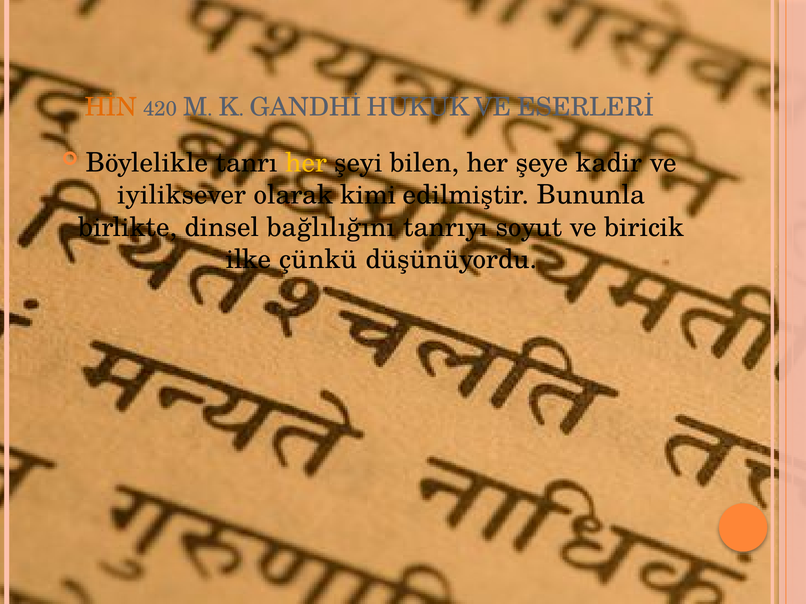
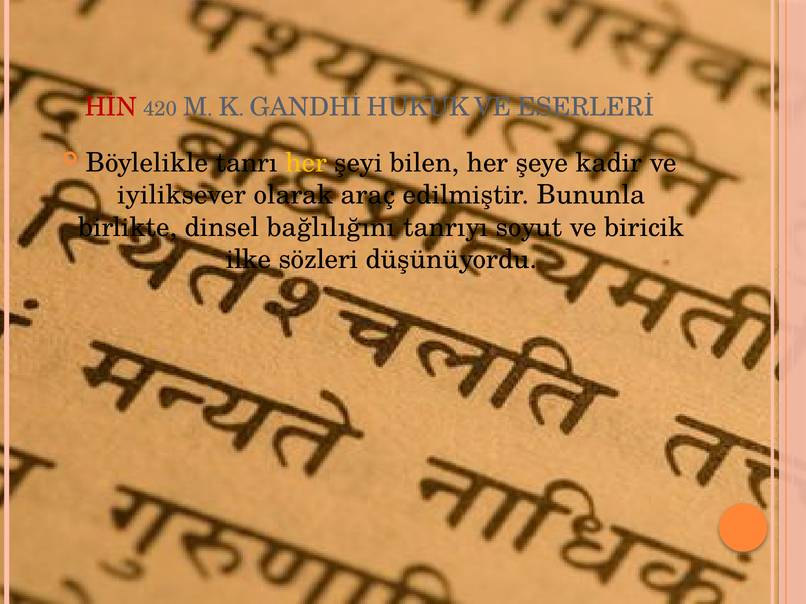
HİN colour: orange -> red
kimi: kimi -> araç
çünkü: çünkü -> sözleri
